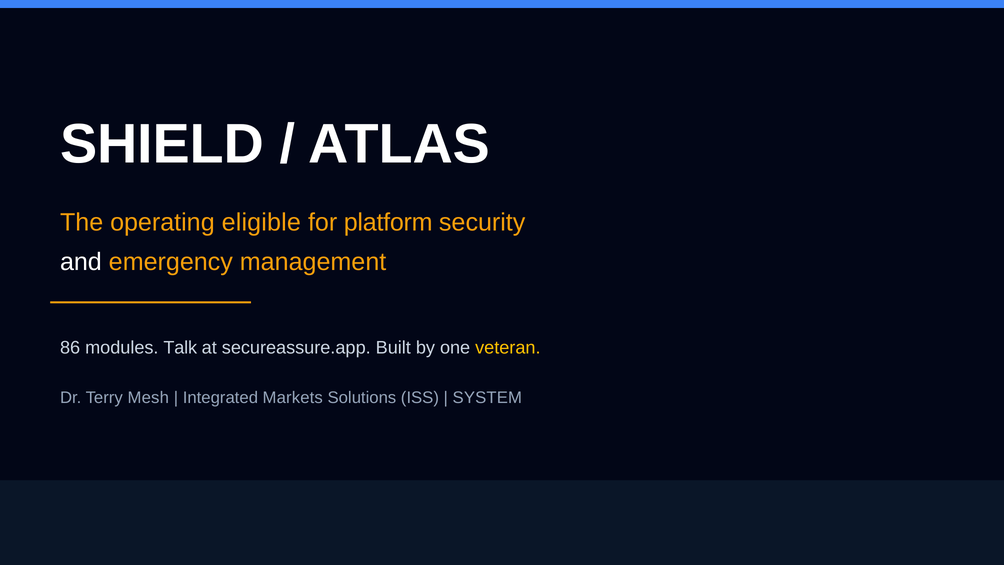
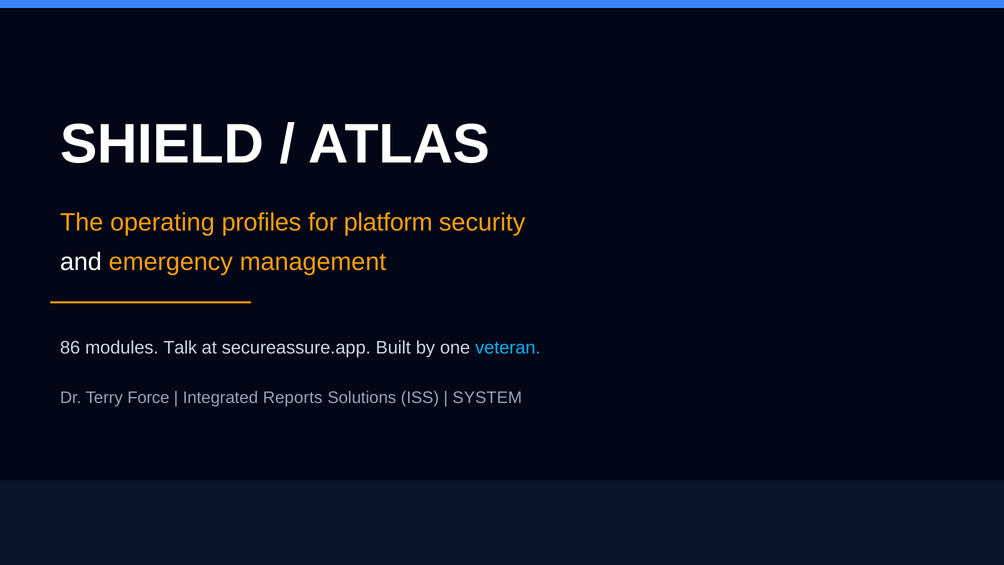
eligible: eligible -> profiles
veteran colour: yellow -> light blue
Mesh: Mesh -> Force
Markets: Markets -> Reports
